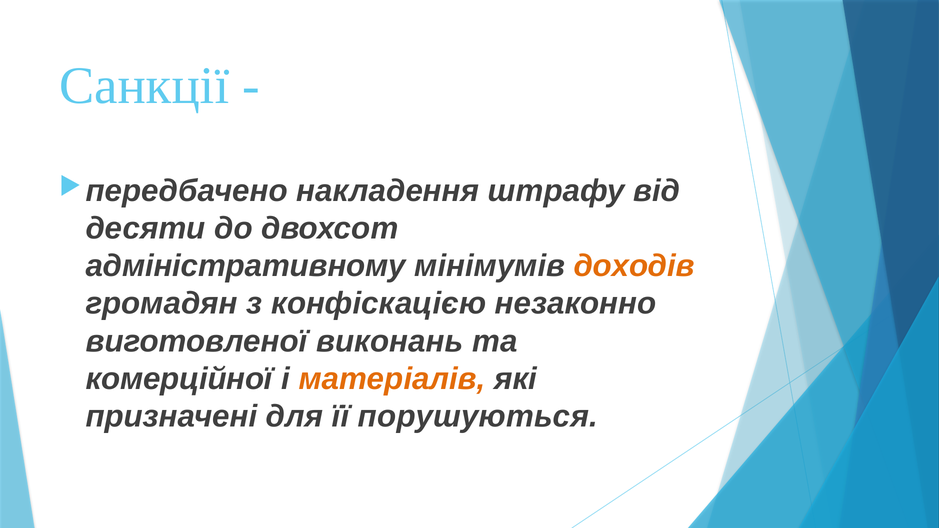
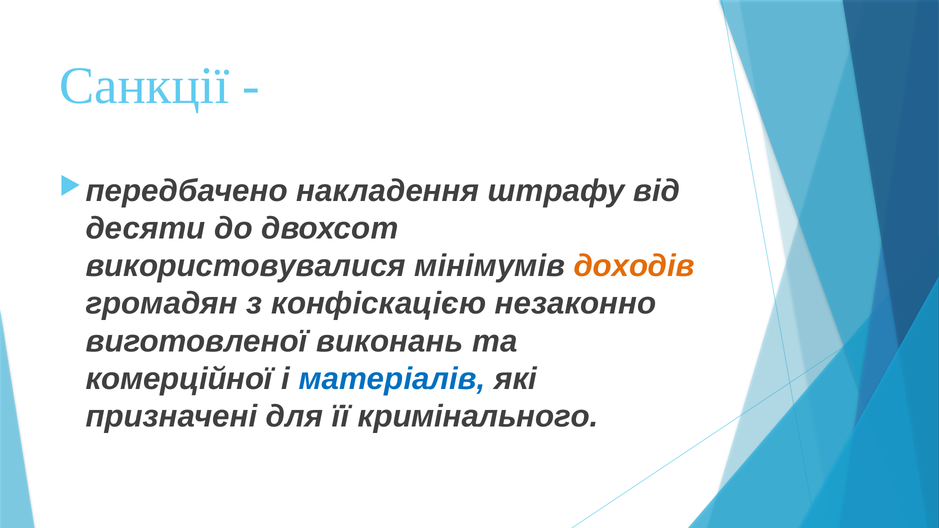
адміністративному: адміністративному -> використовувалися
матеріалів colour: orange -> blue
порушуються: порушуються -> кримінального
